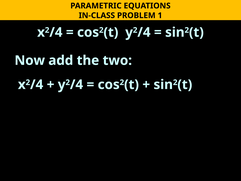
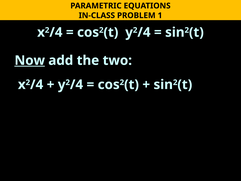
Now underline: none -> present
